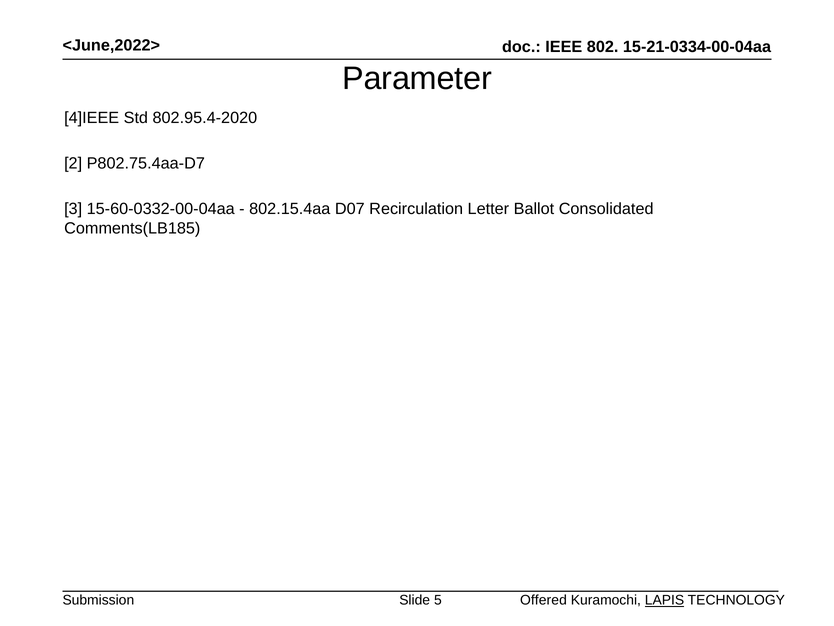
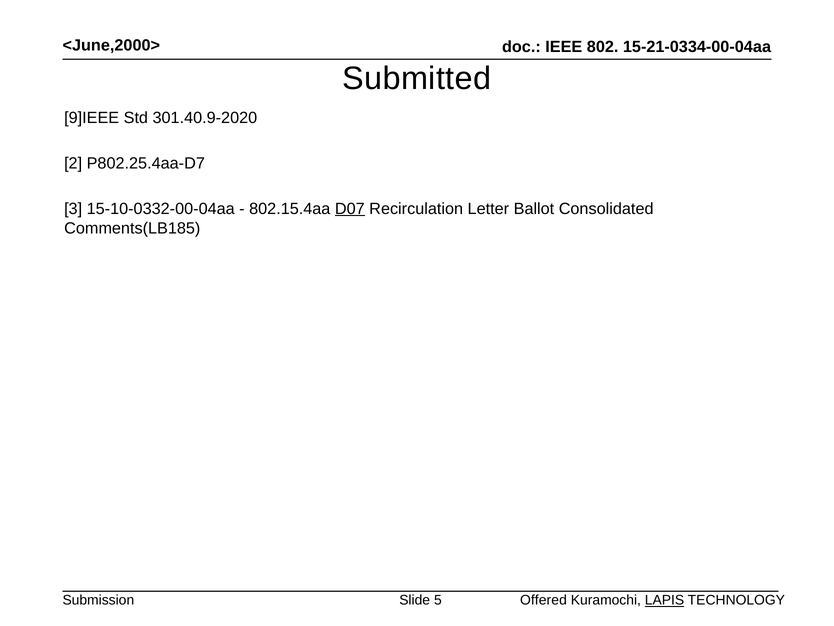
<June,2022>: <June,2022> -> <June,2000>
Parameter: Parameter -> Submitted
4]IEEE: 4]IEEE -> 9]IEEE
802.95.4-2020: 802.95.4-2020 -> 301.40.9-2020
P802.75.4aa-D7: P802.75.4aa-D7 -> P802.25.4aa-D7
15-60-0332-00-04aa: 15-60-0332-00-04aa -> 15-10-0332-00-04aa
D07 underline: none -> present
